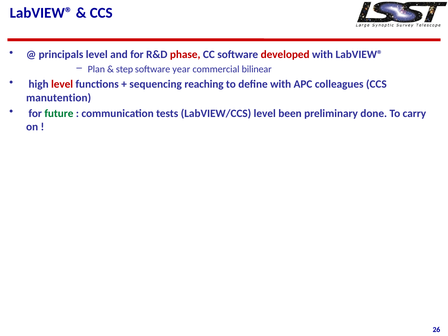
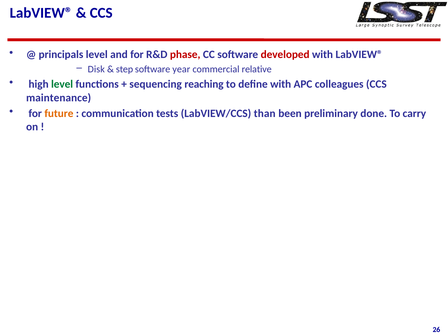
Plan: Plan -> Disk
bilinear: bilinear -> relative
level at (62, 84) colour: red -> green
manutention: manutention -> maintenance
future colour: green -> orange
LabVIEW/CCS level: level -> than
